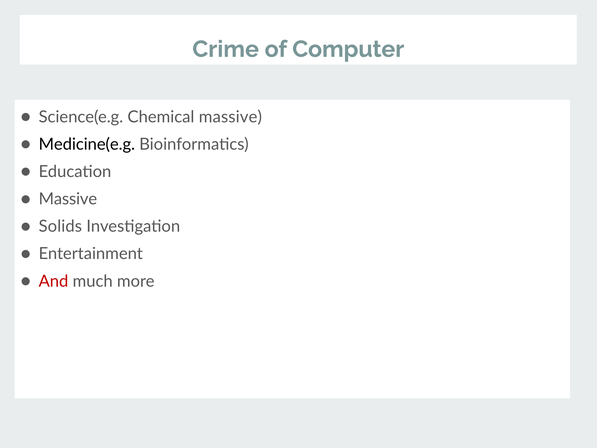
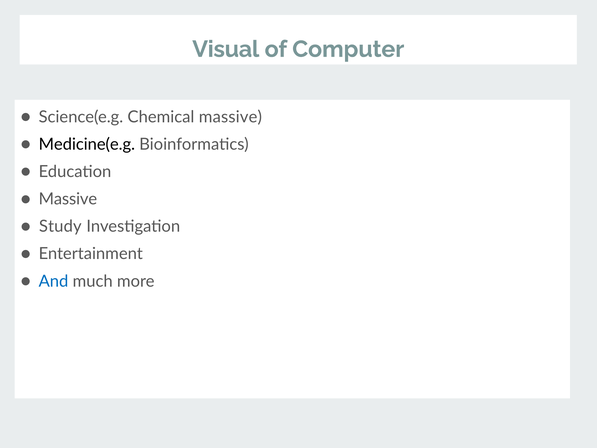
Crime: Crime -> Visual
Solids: Solids -> Study
And colour: red -> blue
